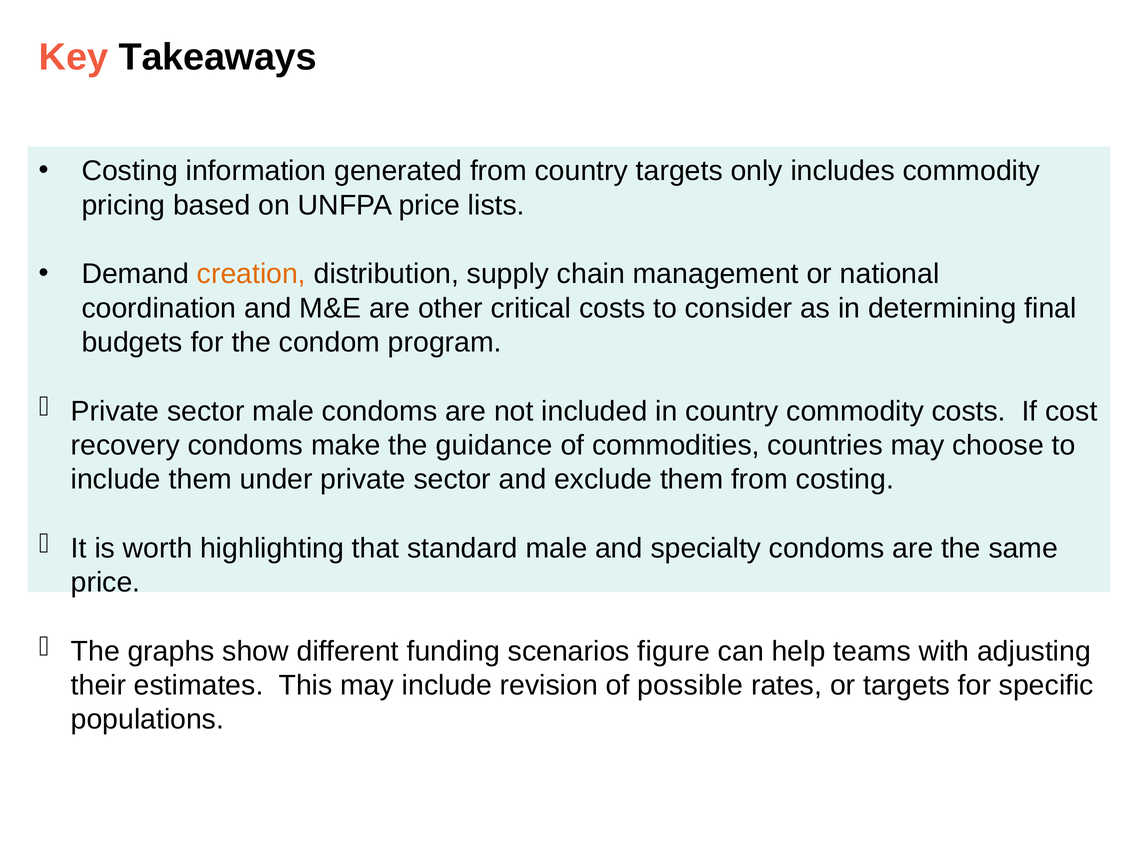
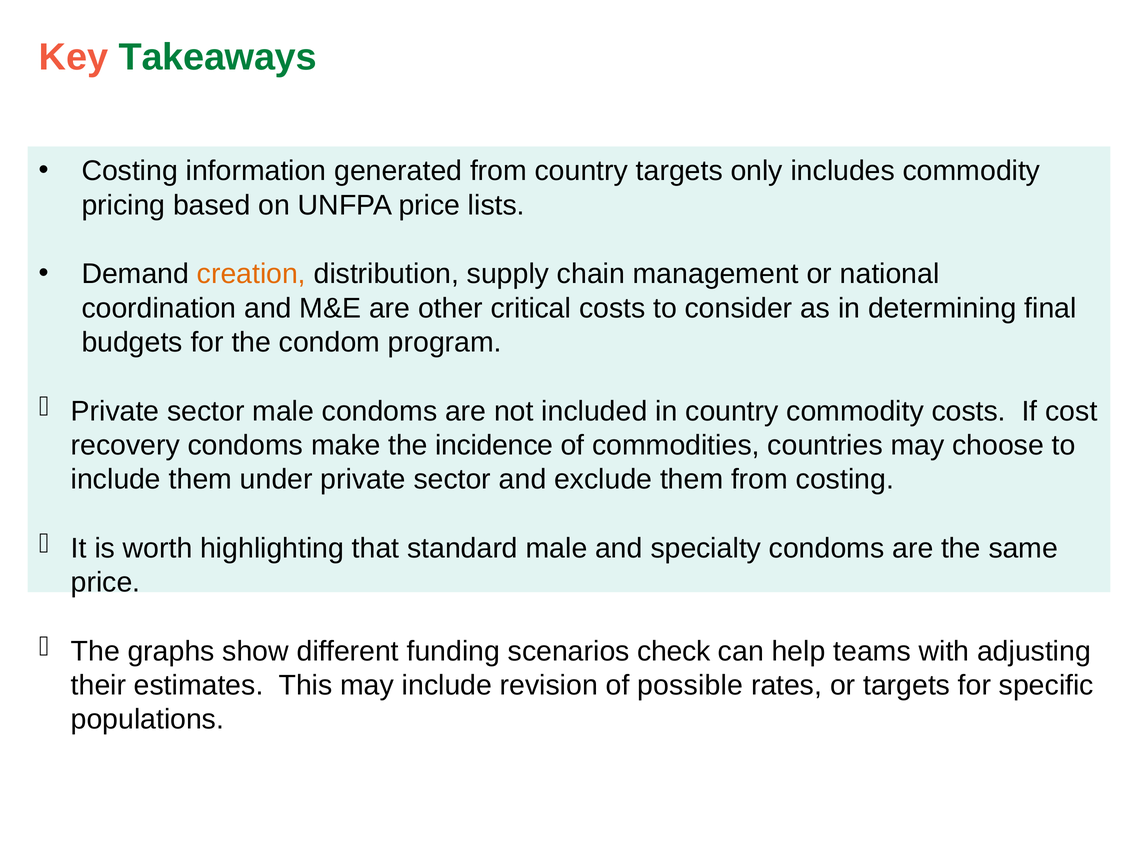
Takeaways colour: black -> green
guidance: guidance -> incidence
figure: figure -> check
